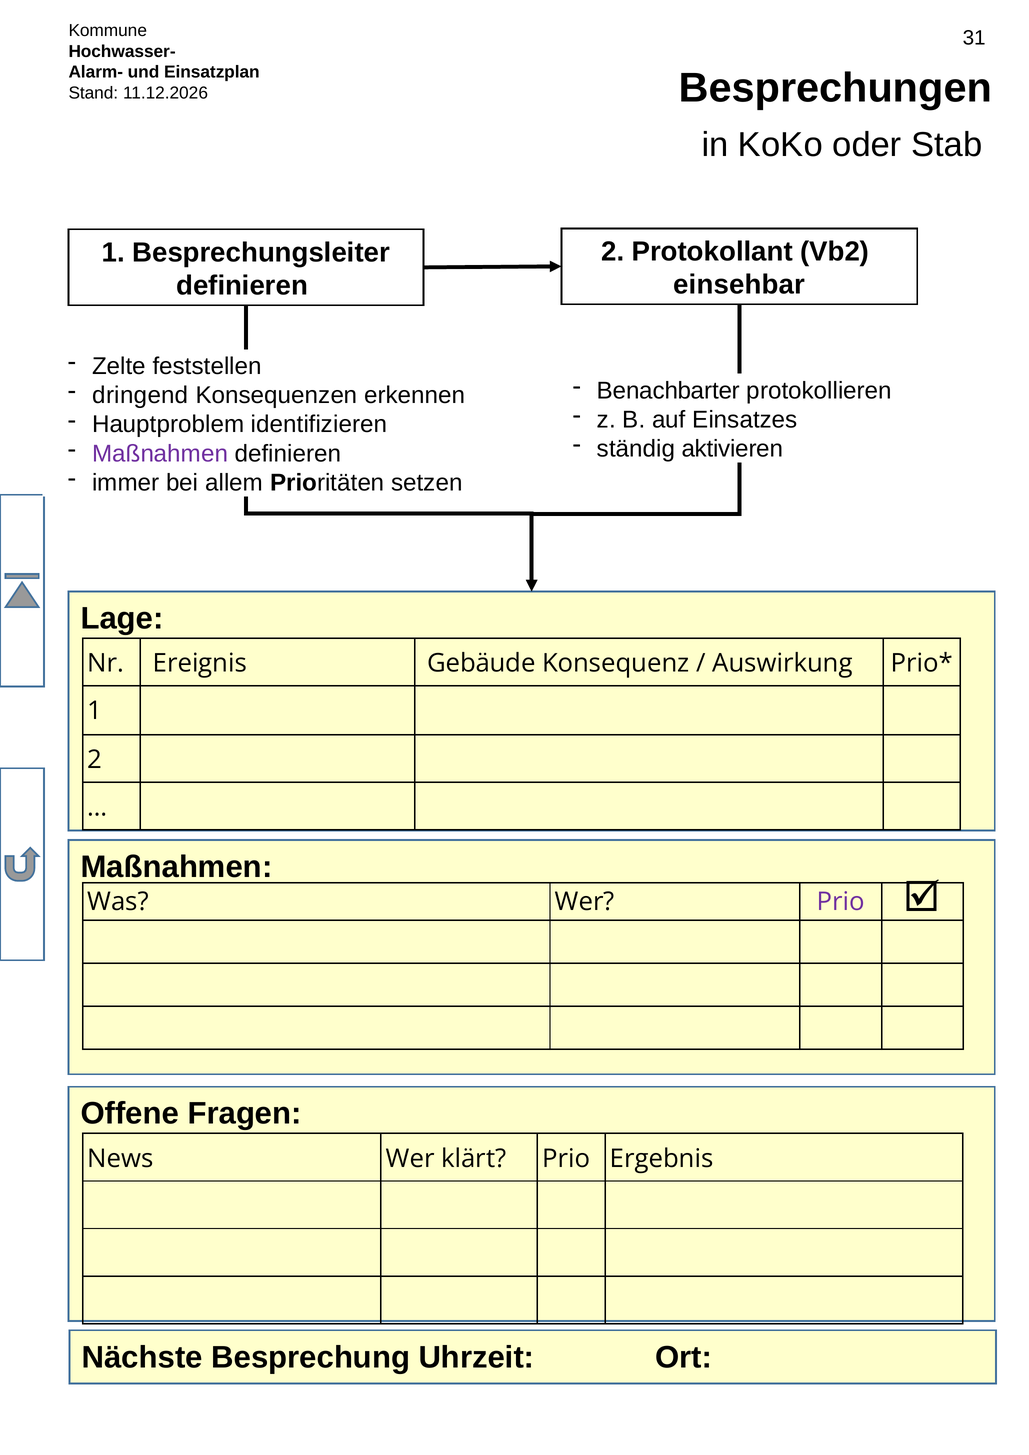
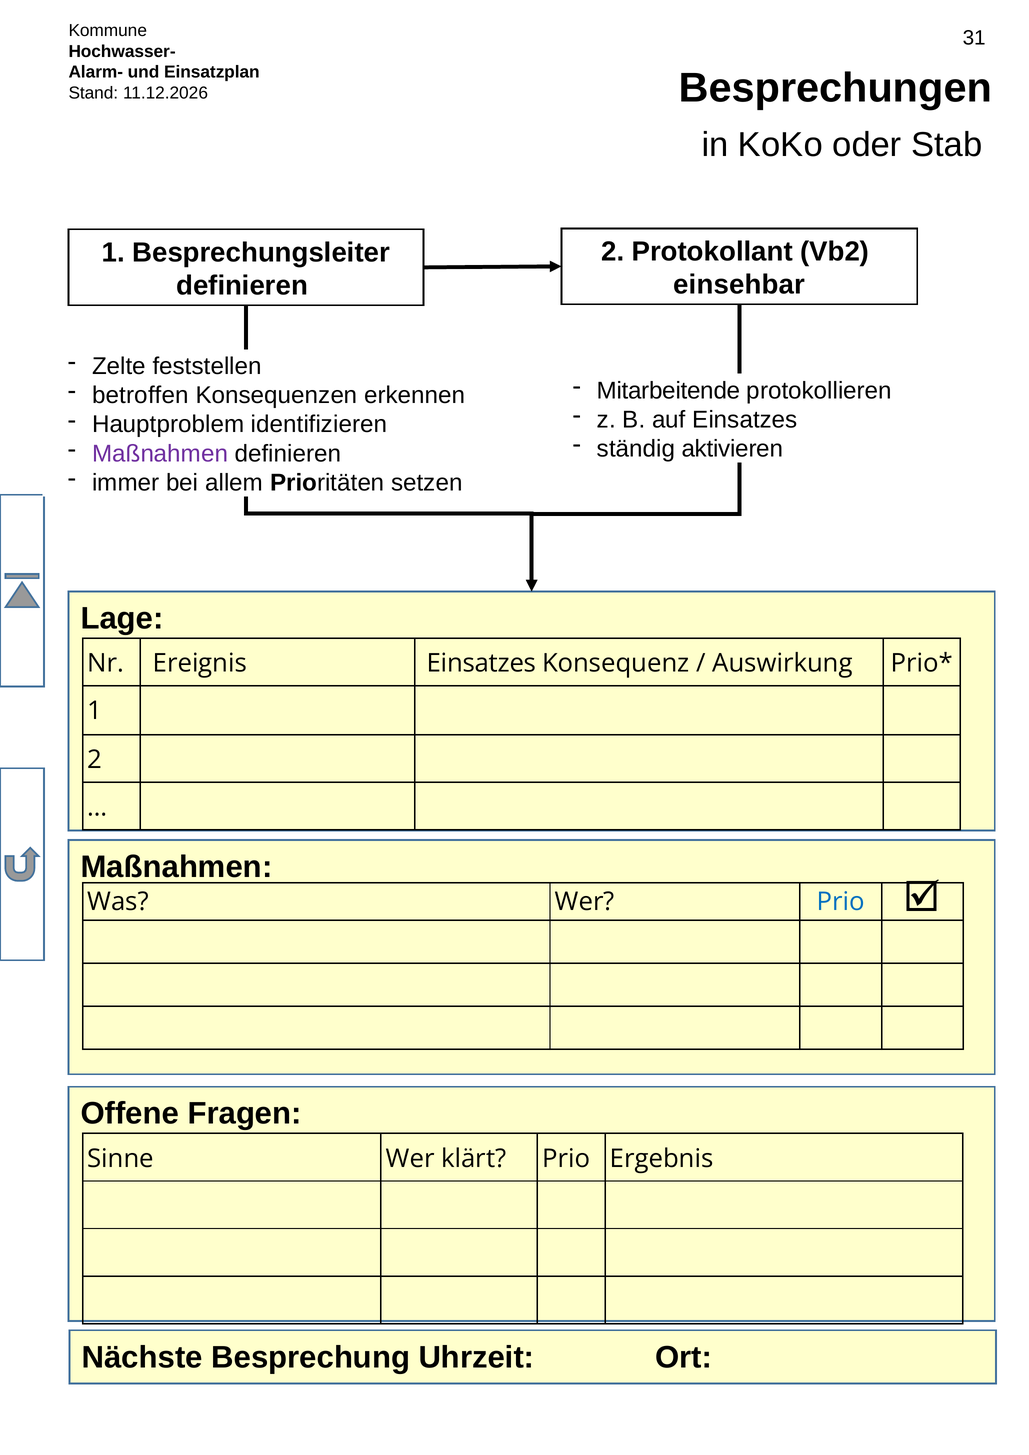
Benachbarter: Benachbarter -> Mitarbeitende
dringend: dringend -> betroffen
Ereignis Gebäude: Gebäude -> Einsatzes
Prio at (841, 902) colour: purple -> blue
News: News -> Sinne
